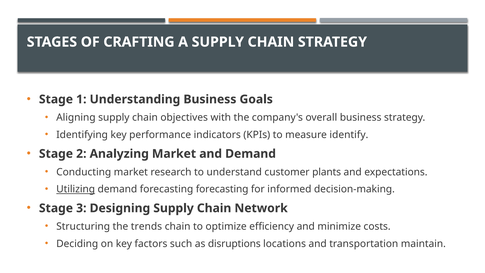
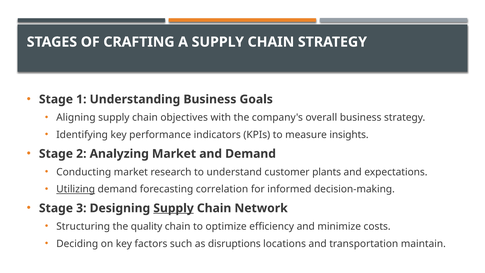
identify: identify -> insights
forecasting forecasting: forecasting -> correlation
Supply at (174, 208) underline: none -> present
trends: trends -> quality
